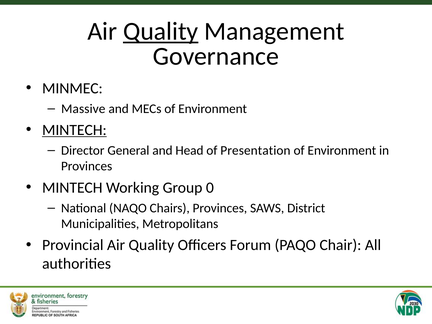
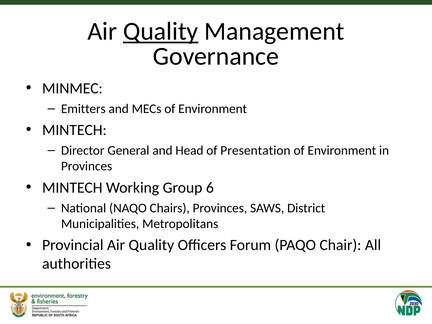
Massive: Massive -> Emitters
MINTECH at (74, 130) underline: present -> none
0: 0 -> 6
